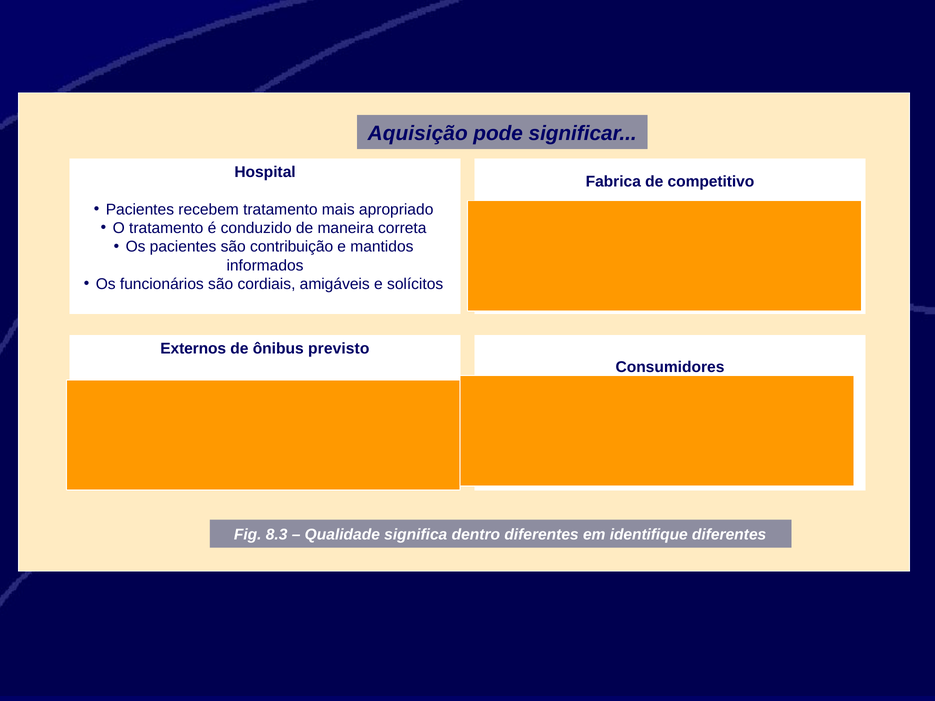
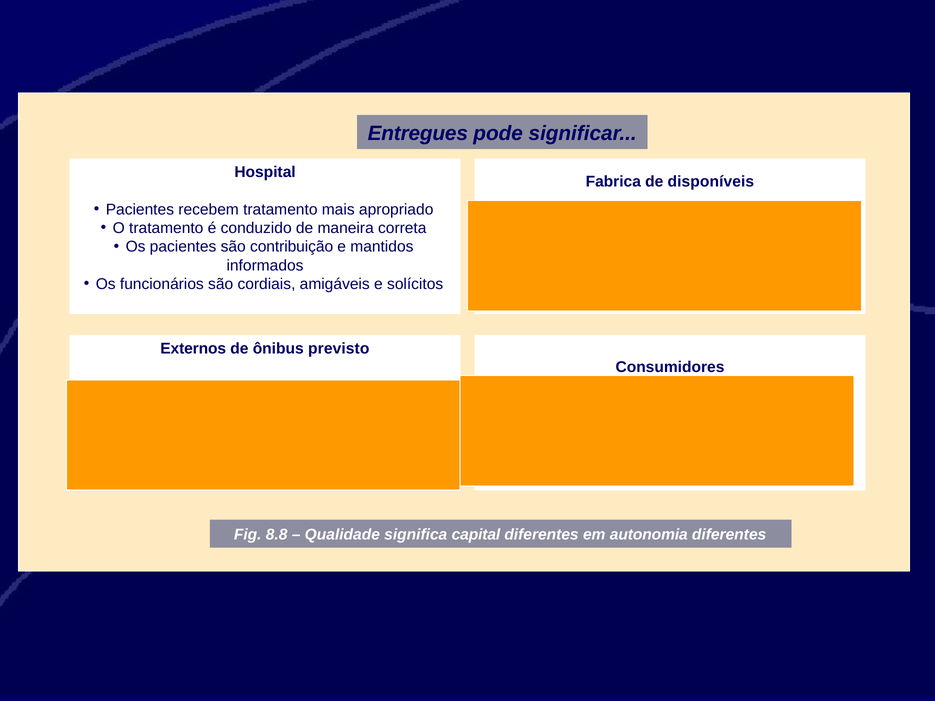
Aquisição: Aquisição -> Entregues
competitivo: competitivo -> disponíveis
8.3: 8.3 -> 8.8
dentro: dentro -> capital
identifique: identifique -> autonomia
